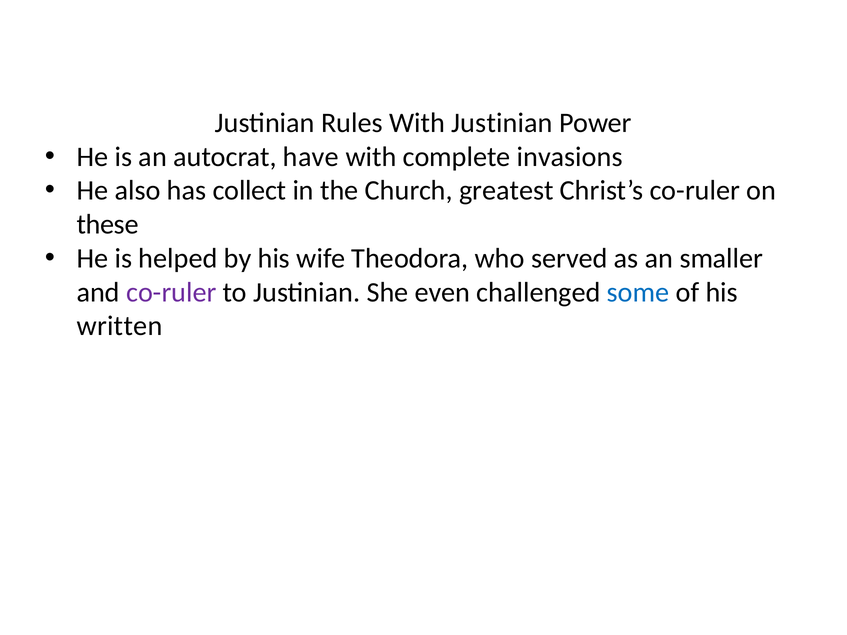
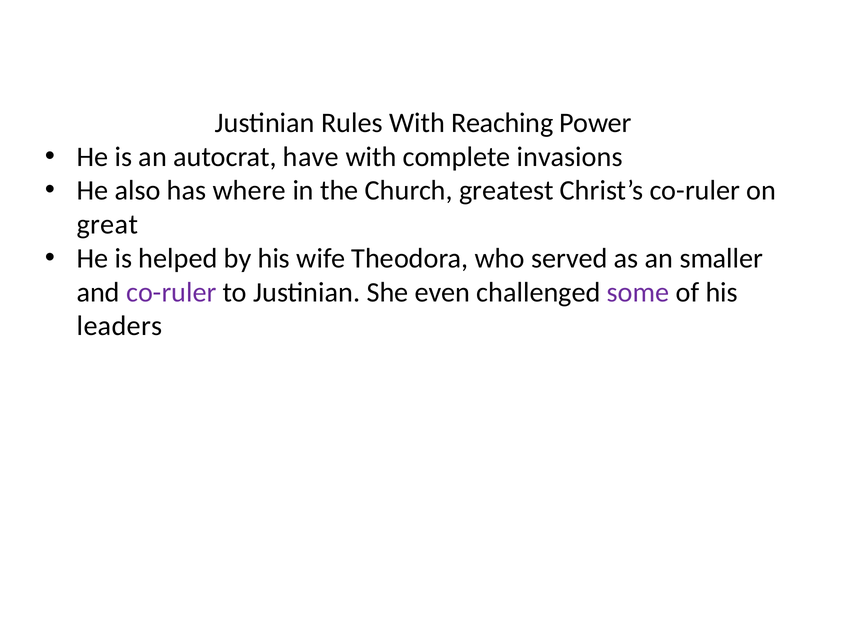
With Justinian: Justinian -> Reaching
collect: collect -> where
these: these -> great
some colour: blue -> purple
written: written -> leaders
